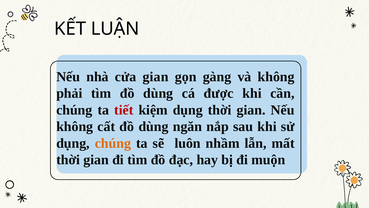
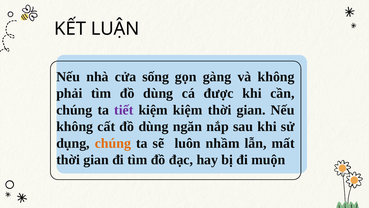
cửa gian: gian -> sống
tiết colour: red -> purple
kiệm dụng: dụng -> kiệm
